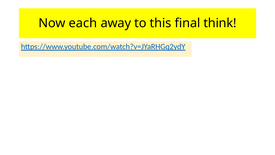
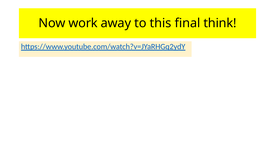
each: each -> work
